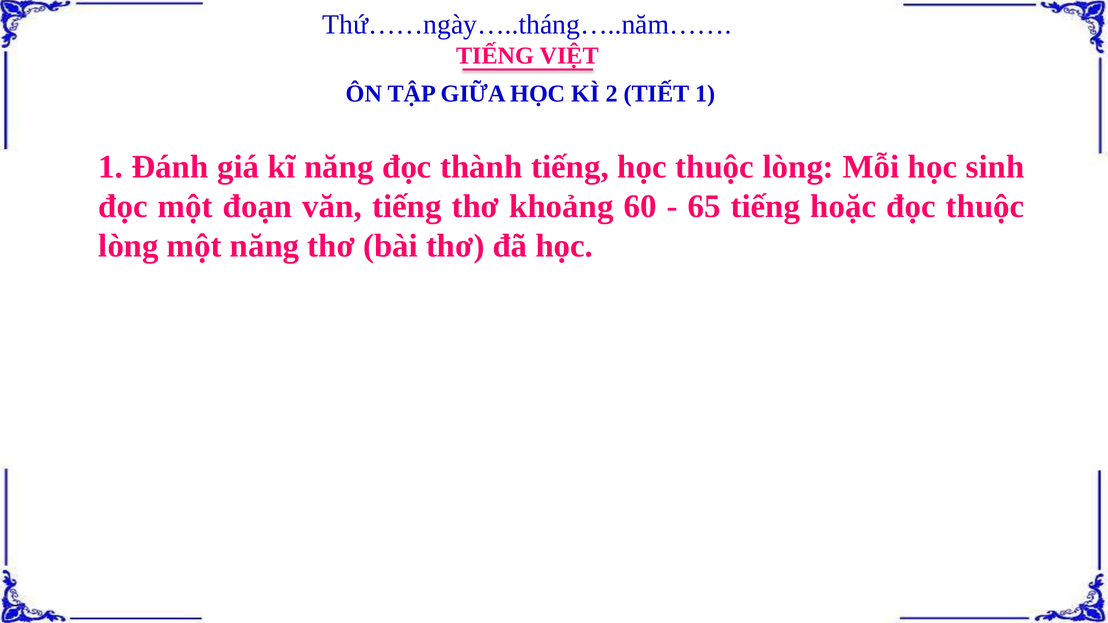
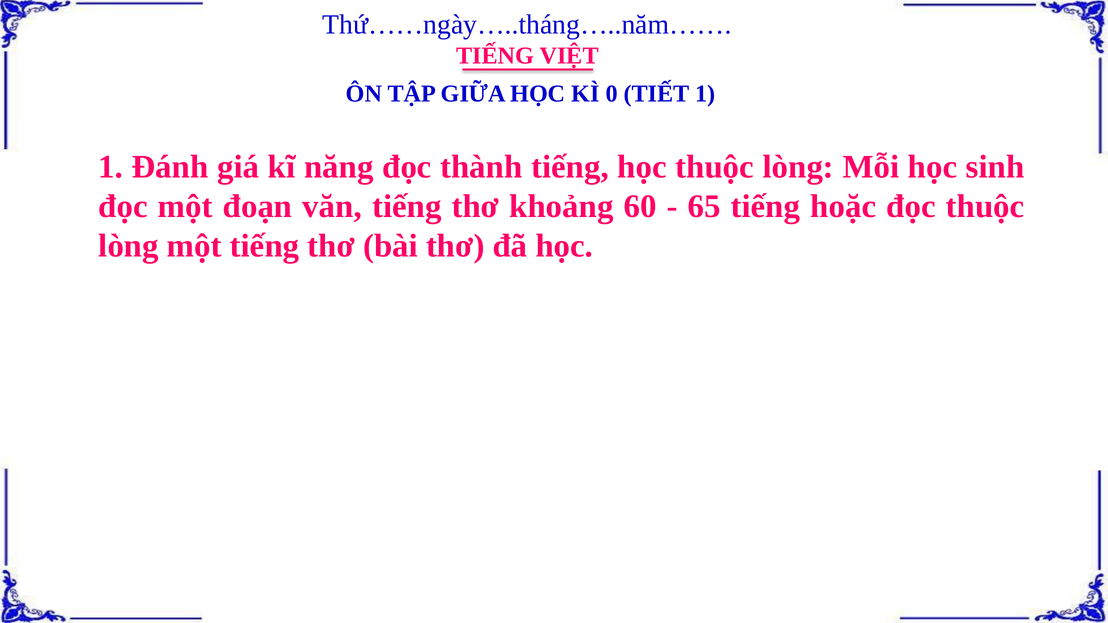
2: 2 -> 0
một năng: năng -> tiếng
